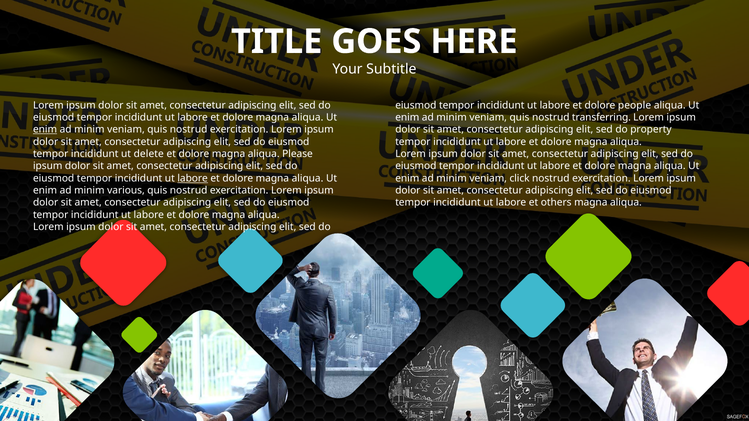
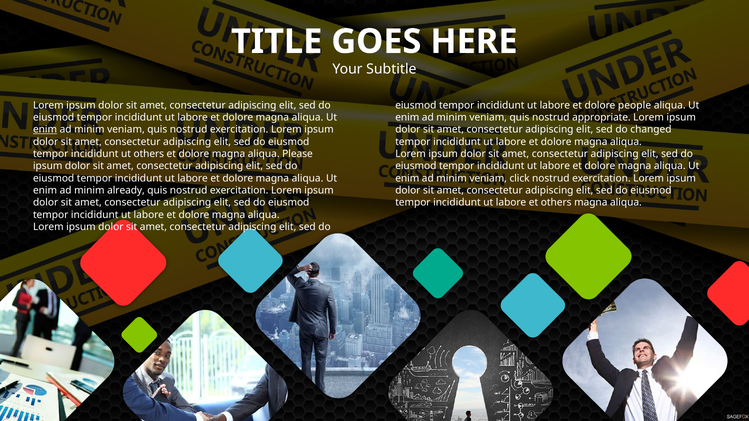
transferring: transferring -> appropriate
property: property -> changed
ut delete: delete -> others
labore at (193, 178) underline: present -> none
various: various -> already
